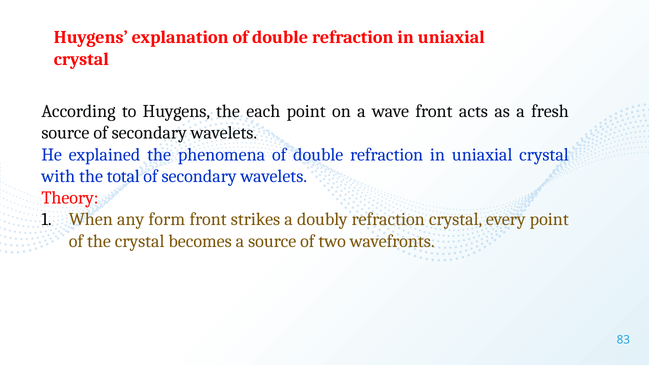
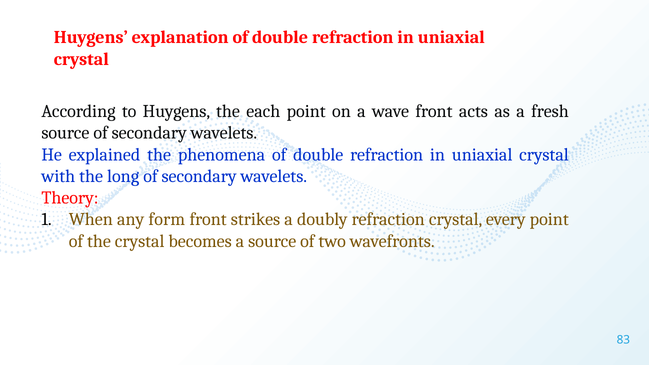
total: total -> long
